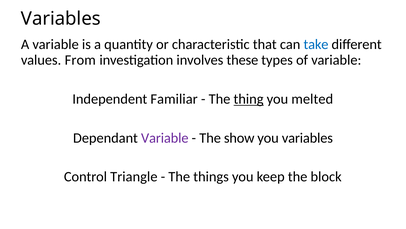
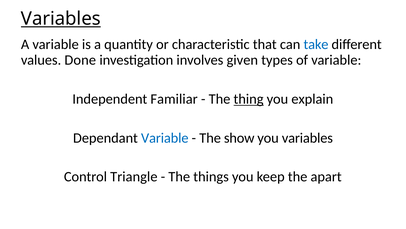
Variables at (61, 19) underline: none -> present
From: From -> Done
these: these -> given
melted: melted -> explain
Variable at (165, 138) colour: purple -> blue
block: block -> apart
